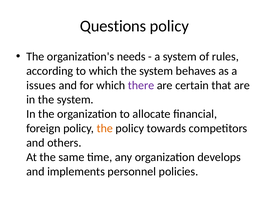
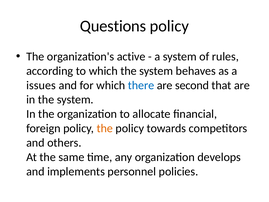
needs: needs -> active
there colour: purple -> blue
certain: certain -> second
